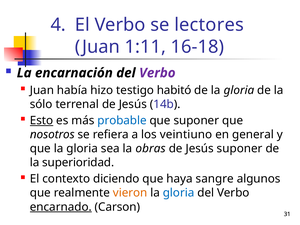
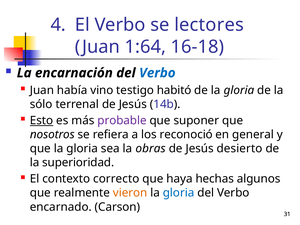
1:11: 1:11 -> 1:64
Verbo at (157, 73) colour: purple -> blue
hizo: hizo -> vino
probable colour: blue -> purple
veintiuno: veintiuno -> reconoció
Jesús suponer: suponer -> desierto
diciendo: diciendo -> correcto
sangre: sangre -> hechas
encarnado underline: present -> none
